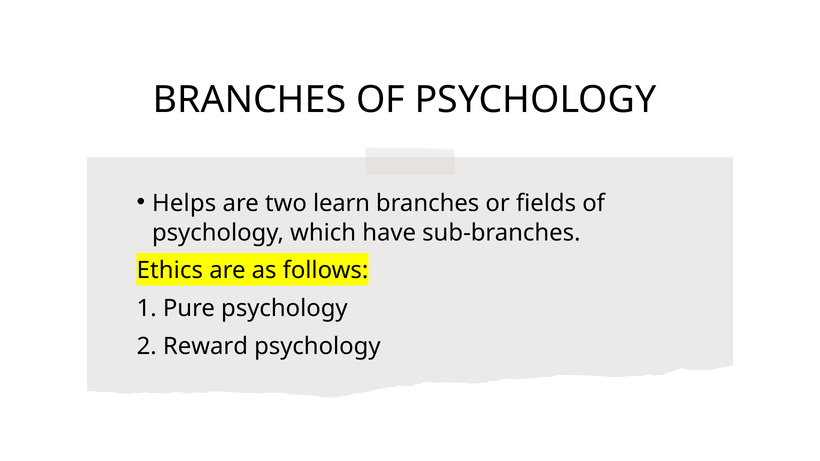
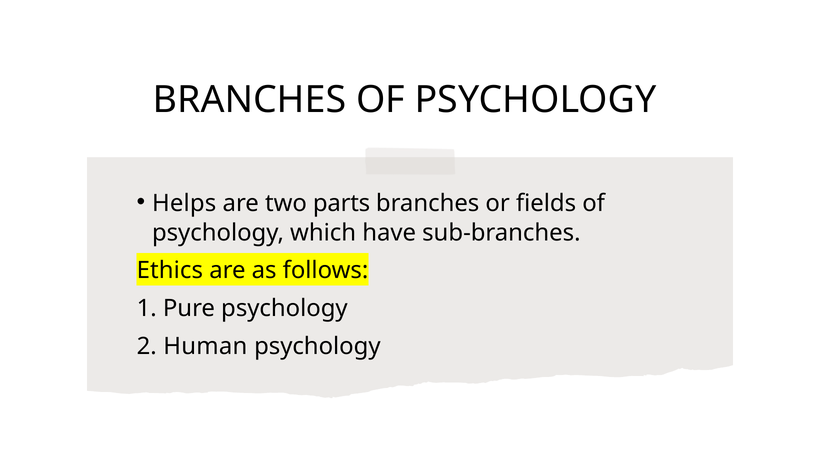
learn: learn -> parts
Reward: Reward -> Human
